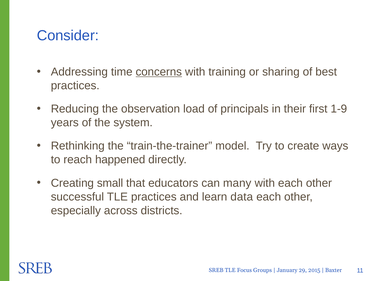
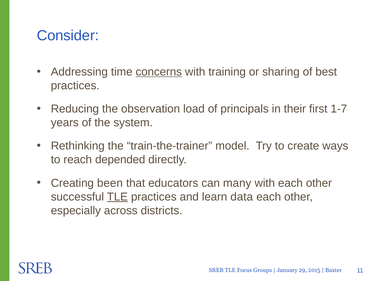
1-9: 1-9 -> 1-7
happened: happened -> depended
small: small -> been
TLE at (117, 196) underline: none -> present
